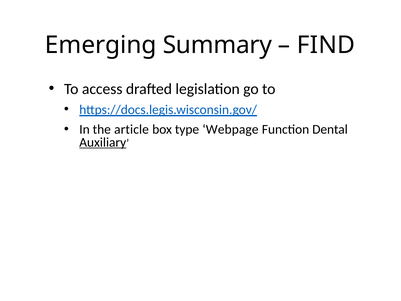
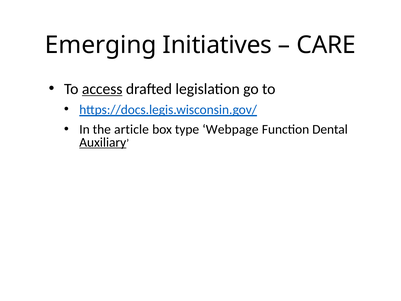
Summary: Summary -> Initiatives
FIND: FIND -> CARE
access underline: none -> present
